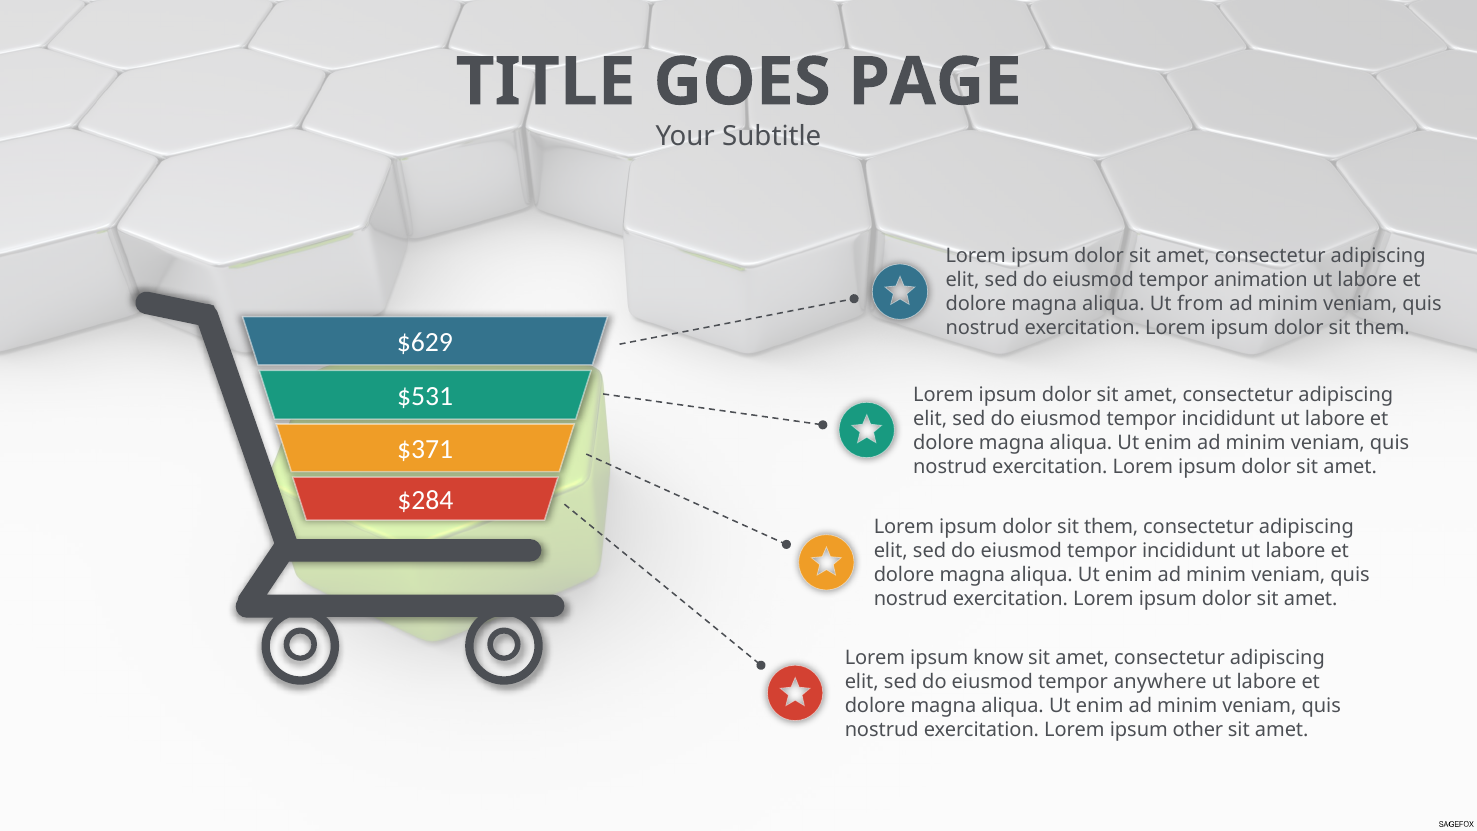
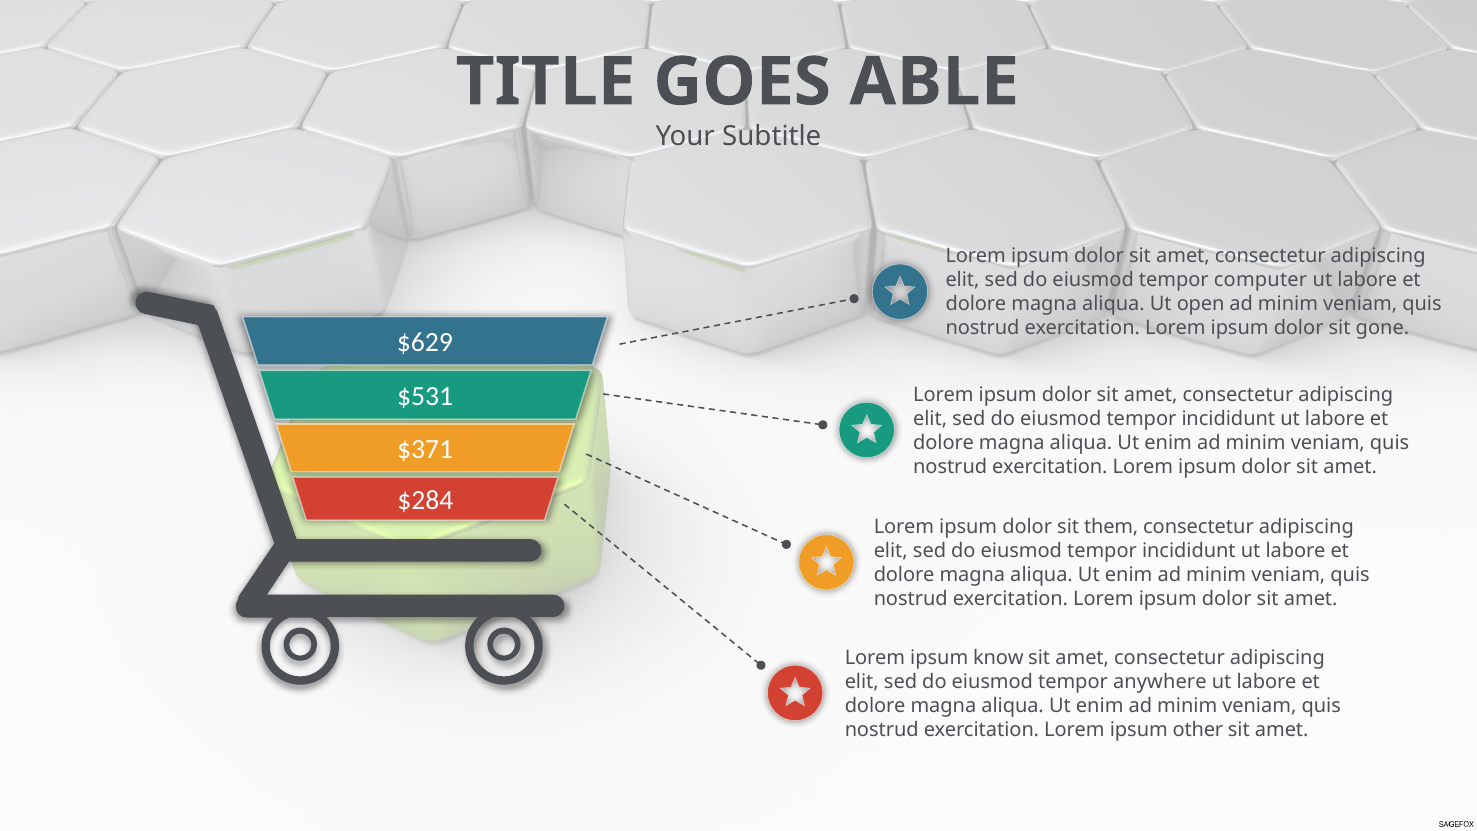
PAGE: PAGE -> ABLE
animation: animation -> computer
from: from -> open
them at (1383, 328): them -> gone
